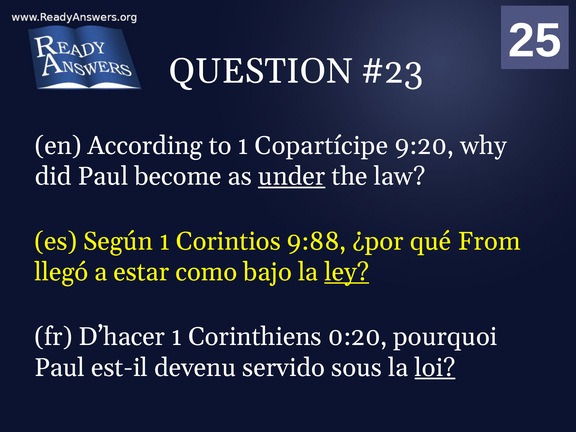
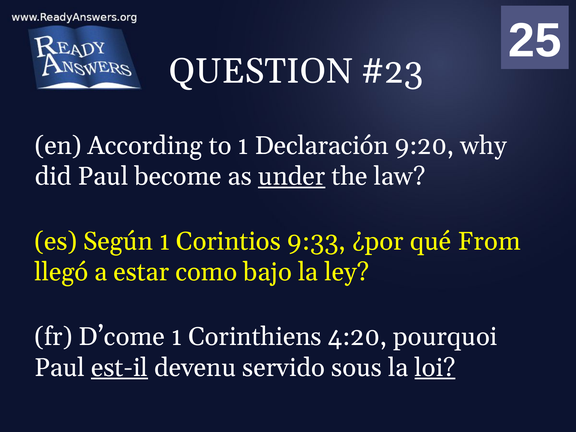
Copartícipe: Copartícipe -> Declaración
9:88: 9:88 -> 9:33
ley underline: present -> none
D’hacer: D’hacer -> D’come
0:20: 0:20 -> 4:20
est-il underline: none -> present
